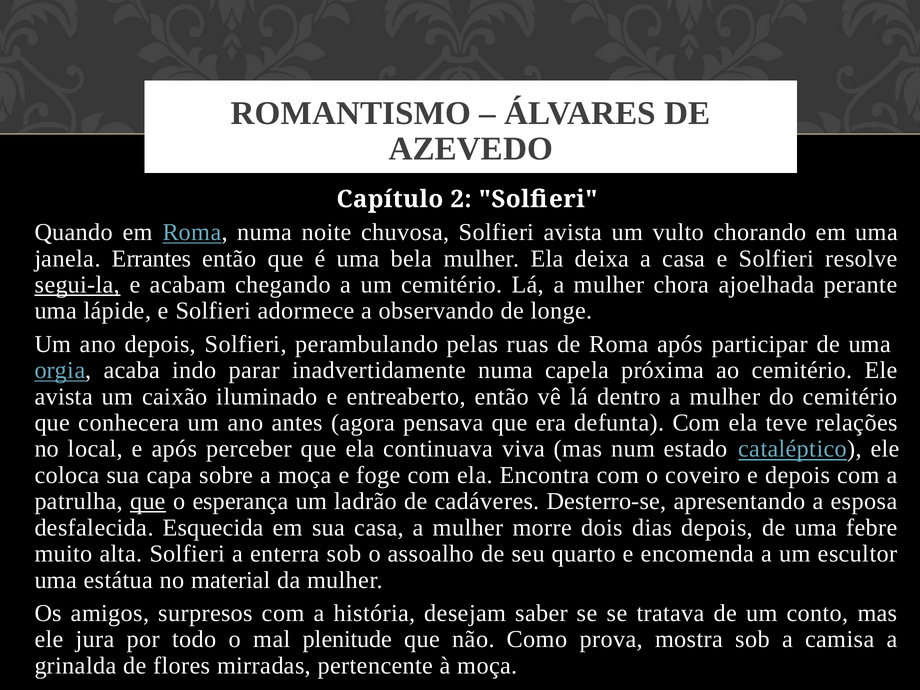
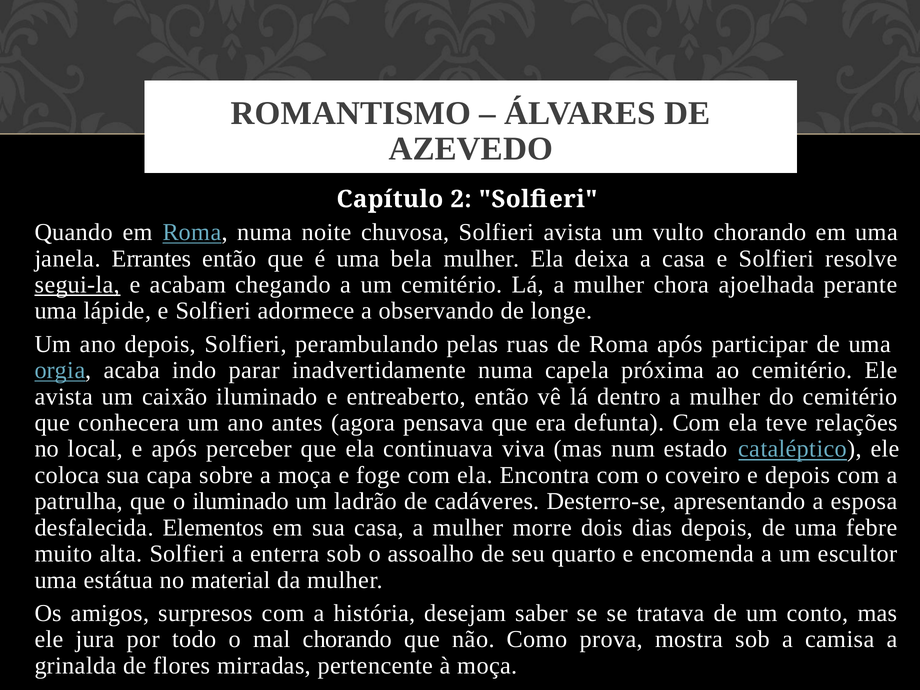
que at (148, 501) underline: present -> none
o esperança: esperança -> iluminado
Esquecida: Esquecida -> Elementos
mal plenitude: plenitude -> chorando
